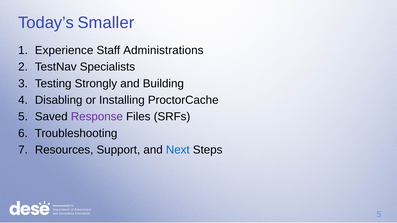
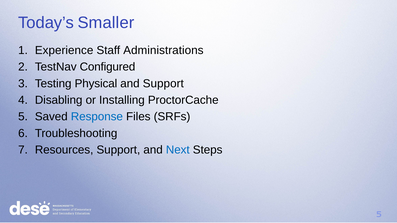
Specialists: Specialists -> Configured
Strongly: Strongly -> Physical
and Building: Building -> Support
Response colour: purple -> blue
